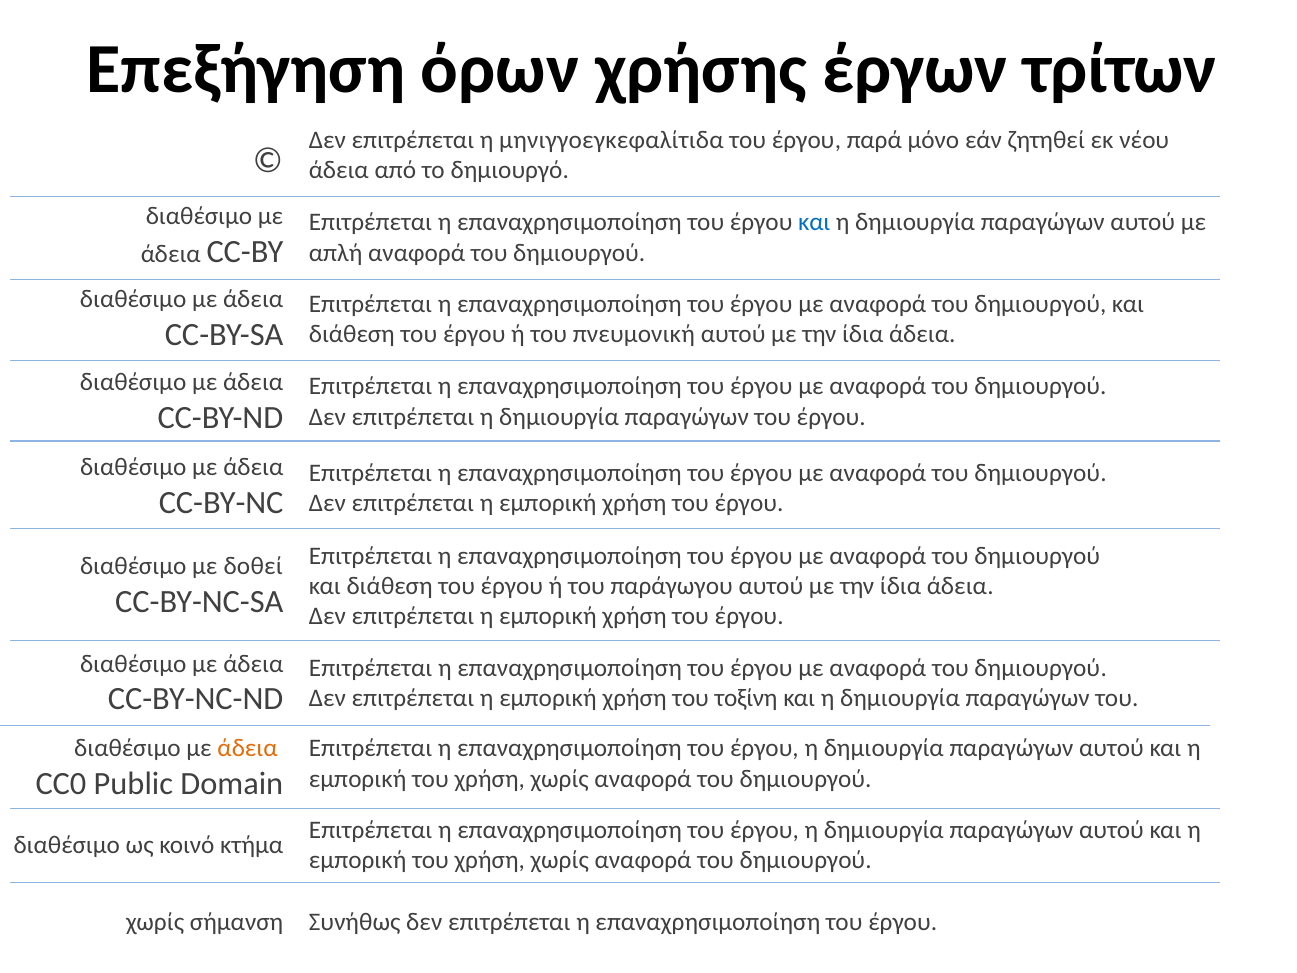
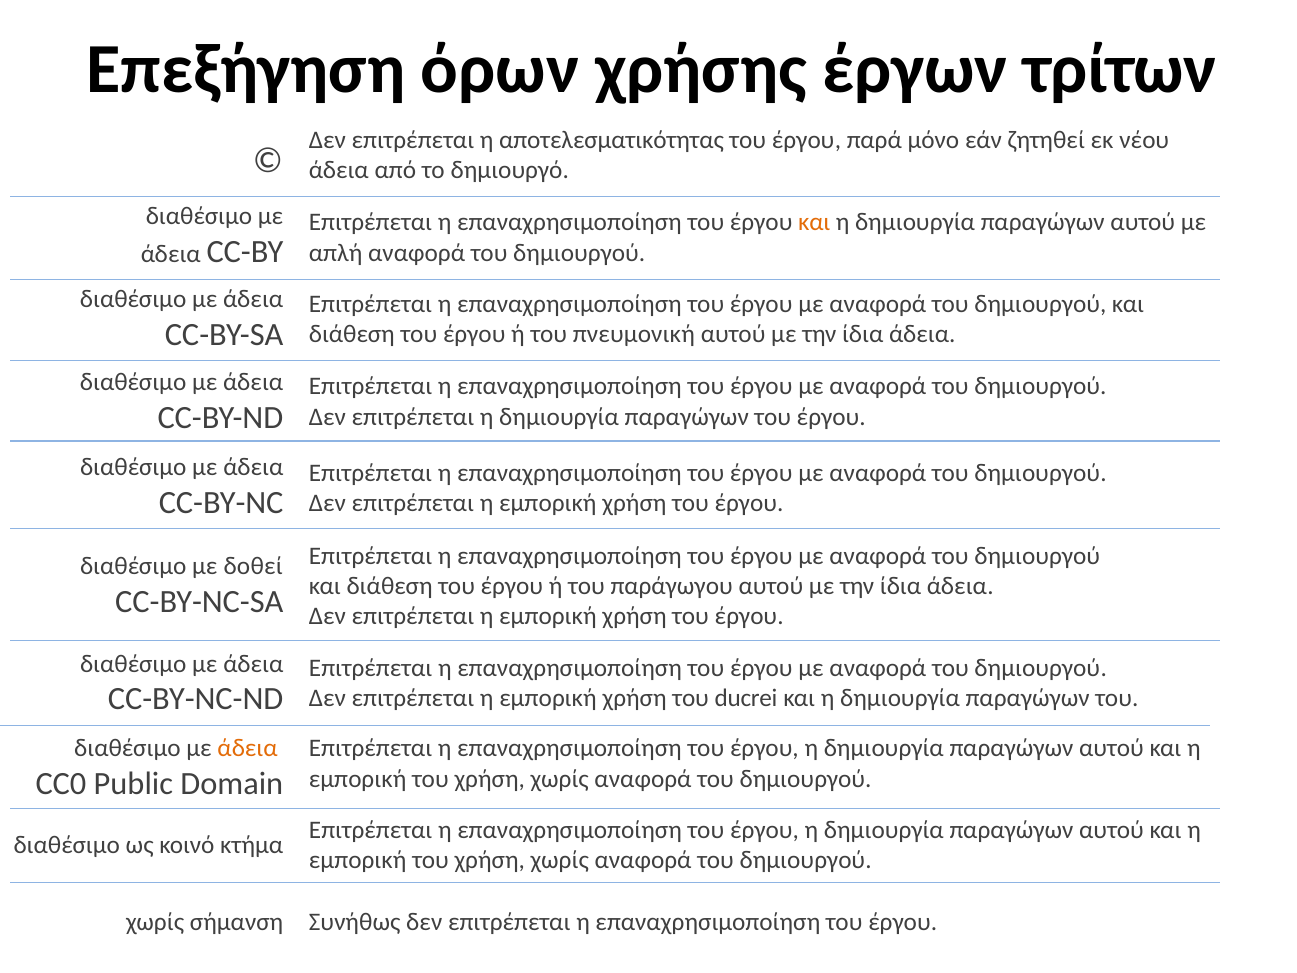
μηνιγγοεγκεφαλίτιδα: μηνιγγοεγκεφαλίτιδα -> αποτελεσματικότητας
και at (814, 222) colour: blue -> orange
τοξίνη: τοξίνη -> ducrei
